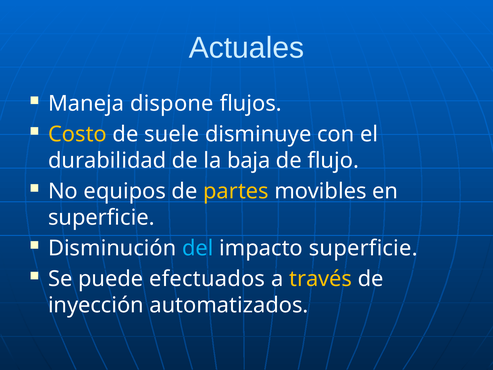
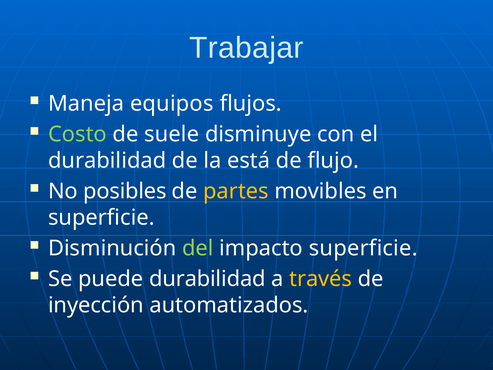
Actuales: Actuales -> Trabajar
dispone: dispone -> equipos
Costo colour: yellow -> light green
baja: baja -> está
equipos: equipos -> posibles
del colour: light blue -> light green
puede efectuados: efectuados -> durabilidad
